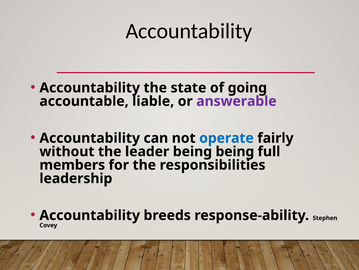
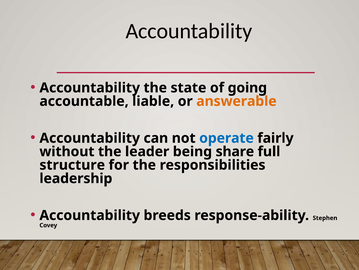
answerable colour: purple -> orange
being being: being -> share
members: members -> structure
